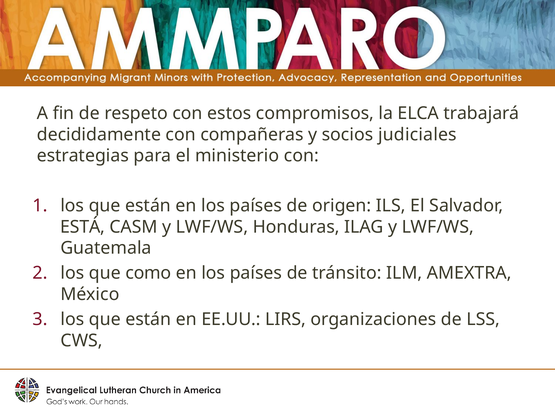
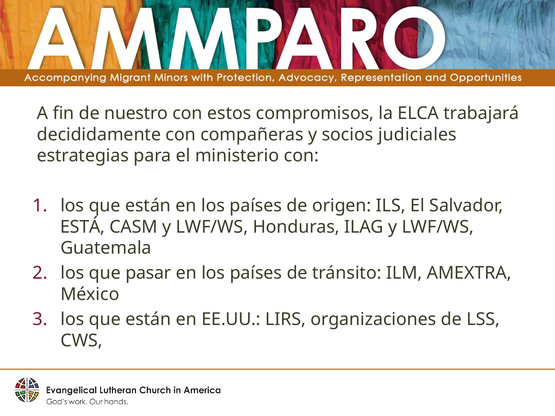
respeto: respeto -> nuestro
como: como -> pasar
